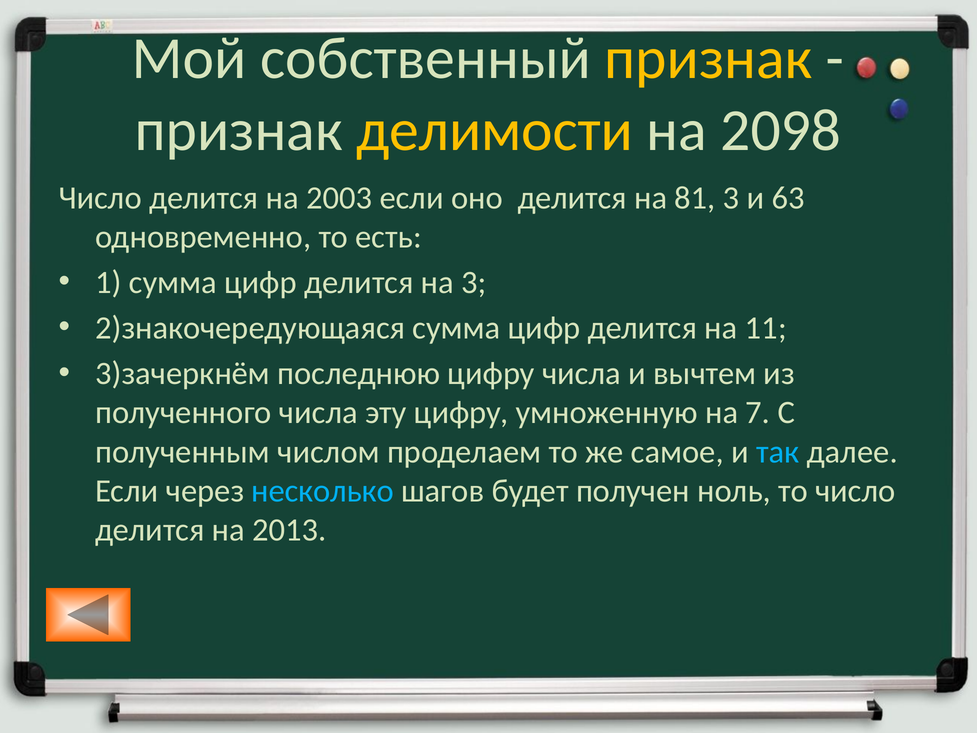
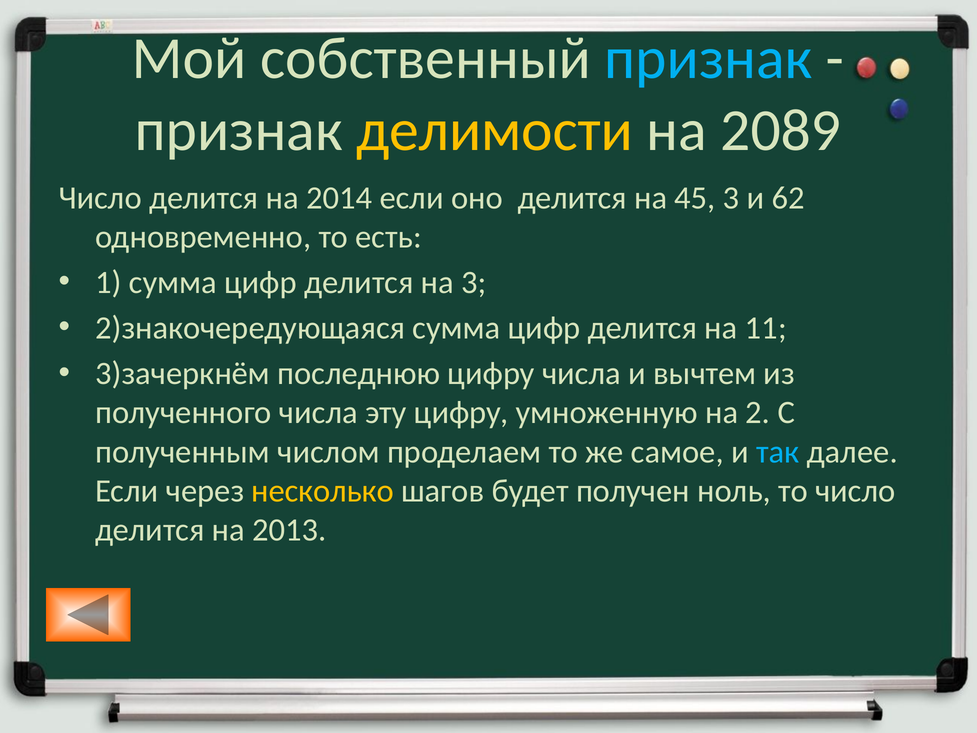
признак at (708, 59) colour: yellow -> light blue
2098: 2098 -> 2089
2003: 2003 -> 2014
81: 81 -> 45
63: 63 -> 62
7: 7 -> 2
несколько colour: light blue -> yellow
